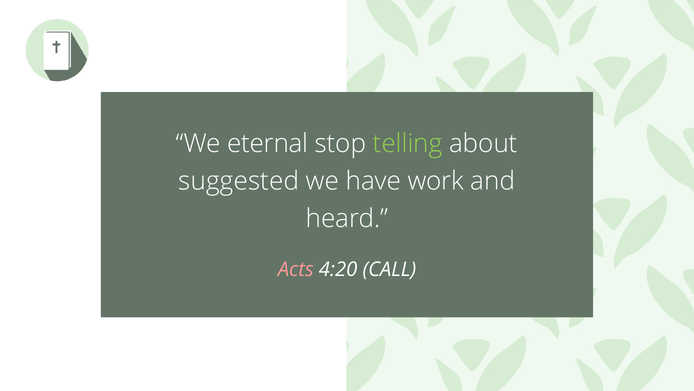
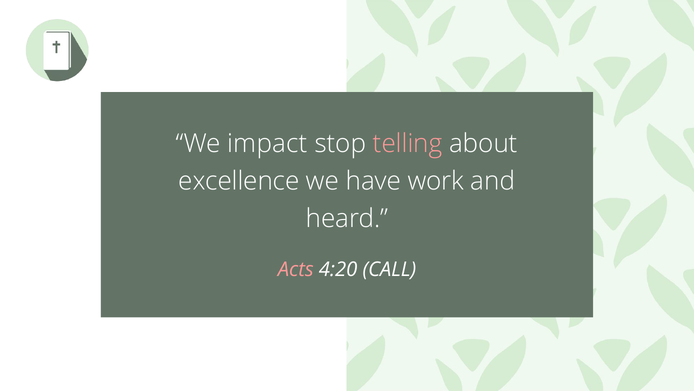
eternal: eternal -> impact
telling colour: light green -> pink
suggested: suggested -> excellence
